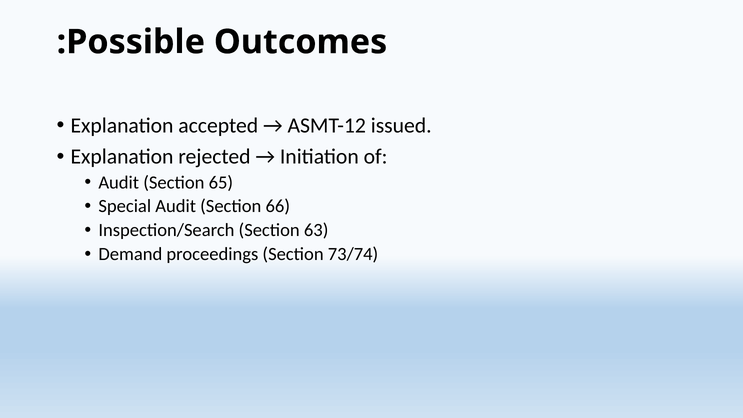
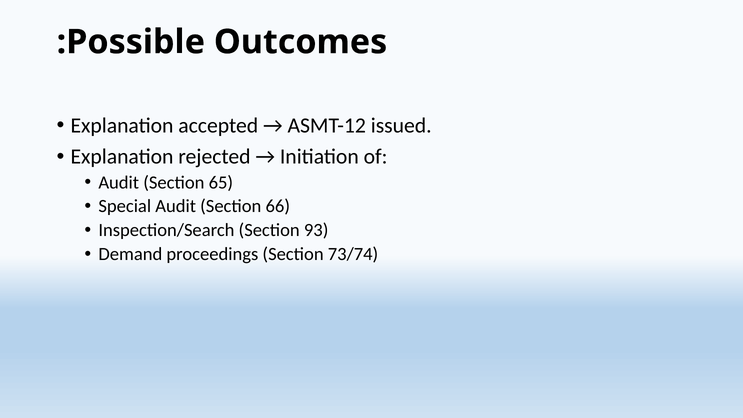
63: 63 -> 93
